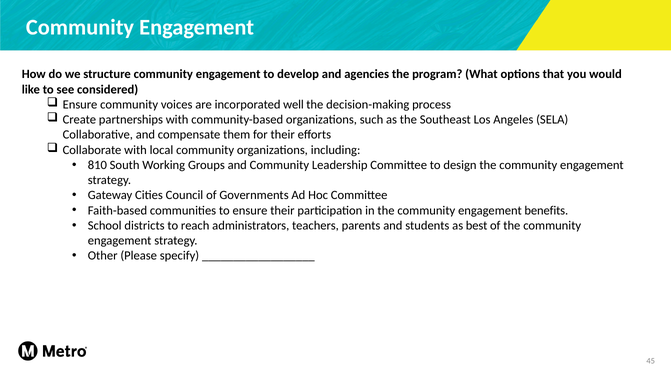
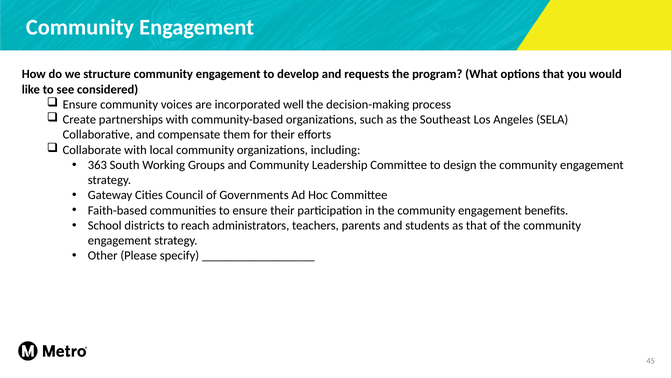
agencies: agencies -> requests
810: 810 -> 363
as best: best -> that
